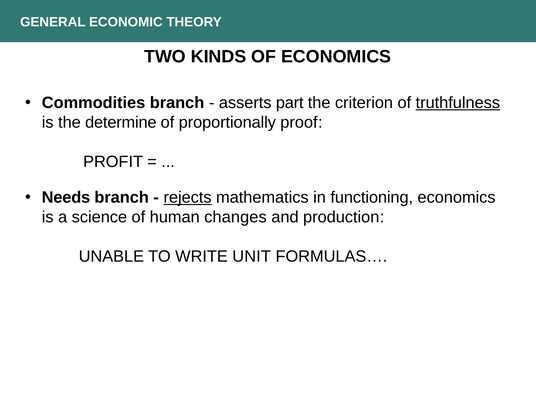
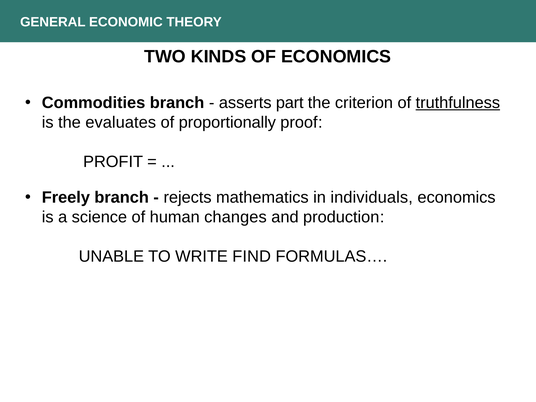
determine: determine -> evaluates
Needs: Needs -> Freely
rejects underline: present -> none
functioning: functioning -> individuals
UNIT: UNIT -> FIND
